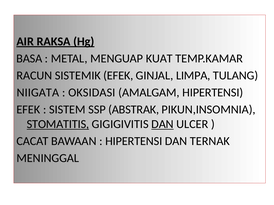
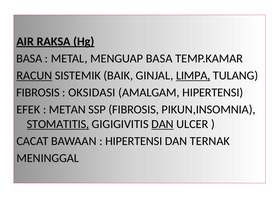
MENGUAP KUAT: KUAT -> BASA
RACUN underline: none -> present
SISTEMIK EFEK: EFEK -> BAIK
LIMPA underline: none -> present
NIIGATA at (38, 93): NIIGATA -> FIBROSIS
SISTEM: SISTEM -> METAN
SSP ABSTRAK: ABSTRAK -> FIBROSIS
